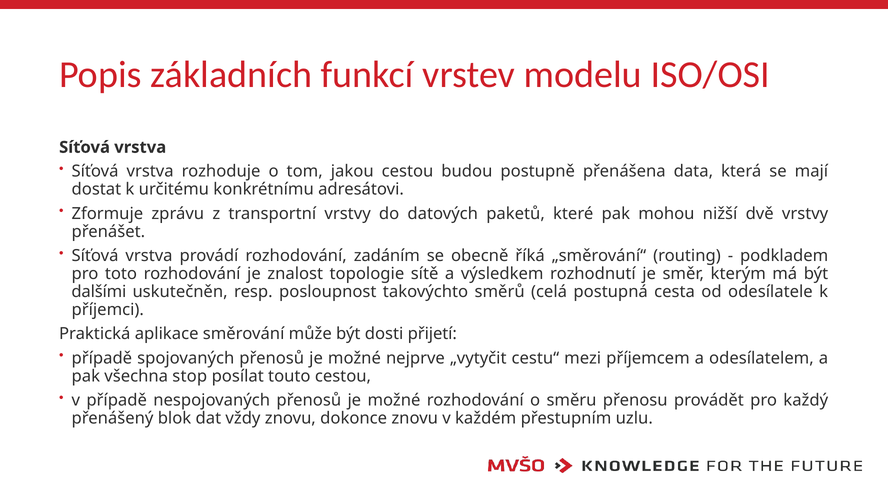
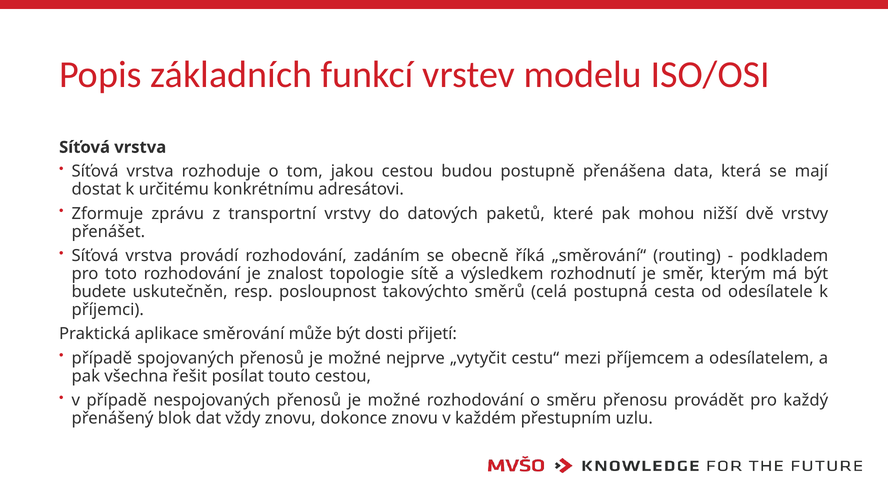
dalšími: dalšími -> budete
stop: stop -> řešit
